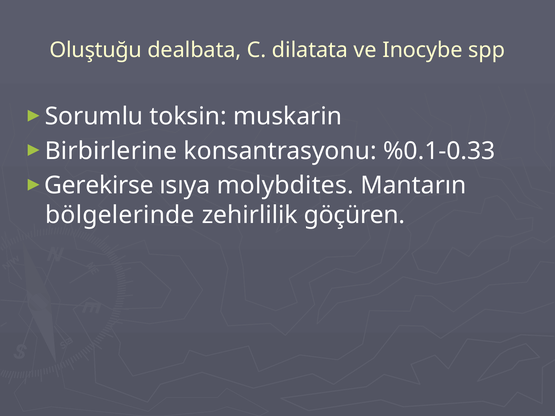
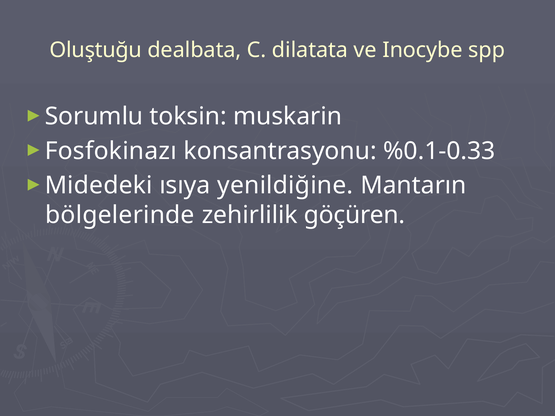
Birbirlerine: Birbirlerine -> Fosfokinazı
Gerekirse: Gerekirse -> Midedeki
molybdites: molybdites -> yenildiğine
